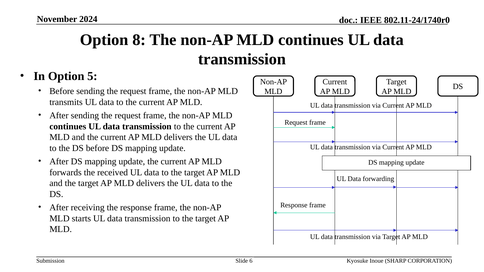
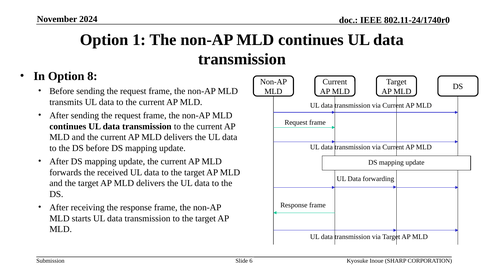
8: 8 -> 1
5: 5 -> 8
